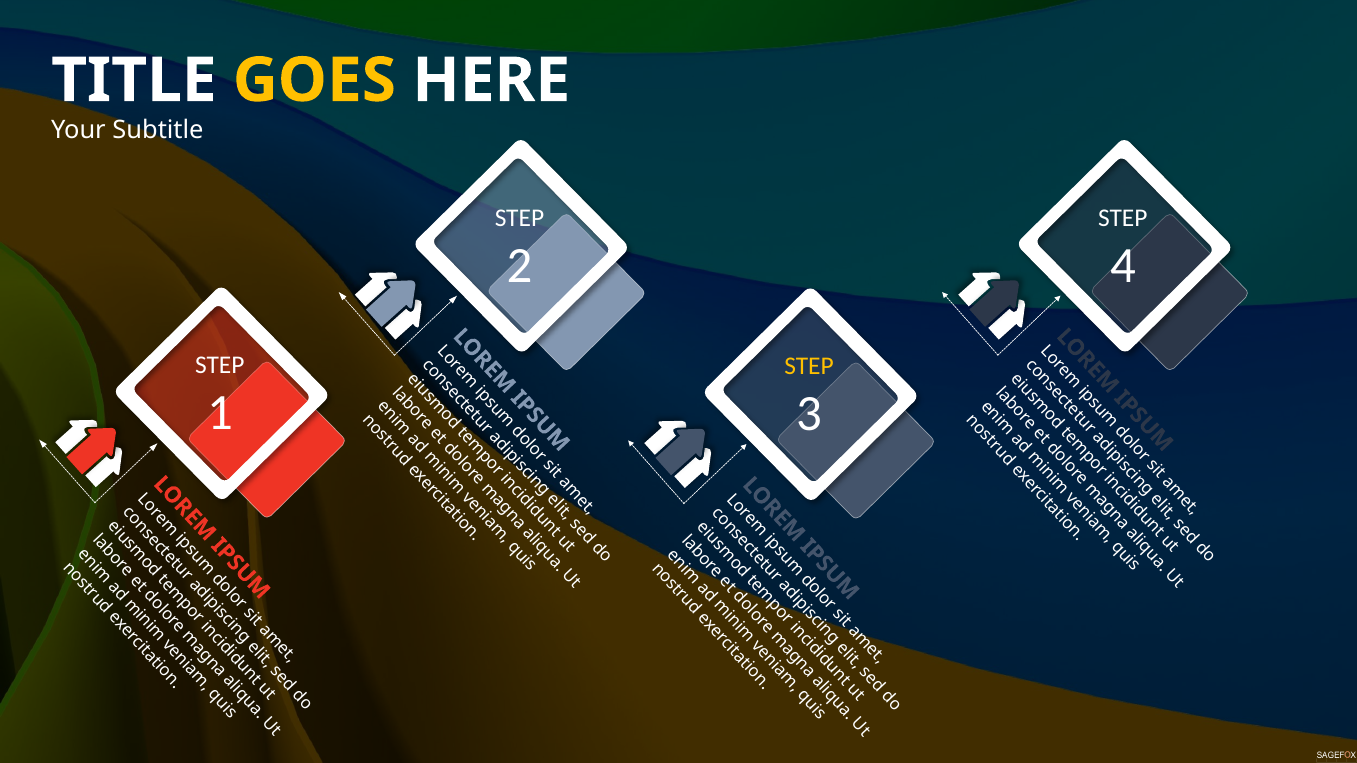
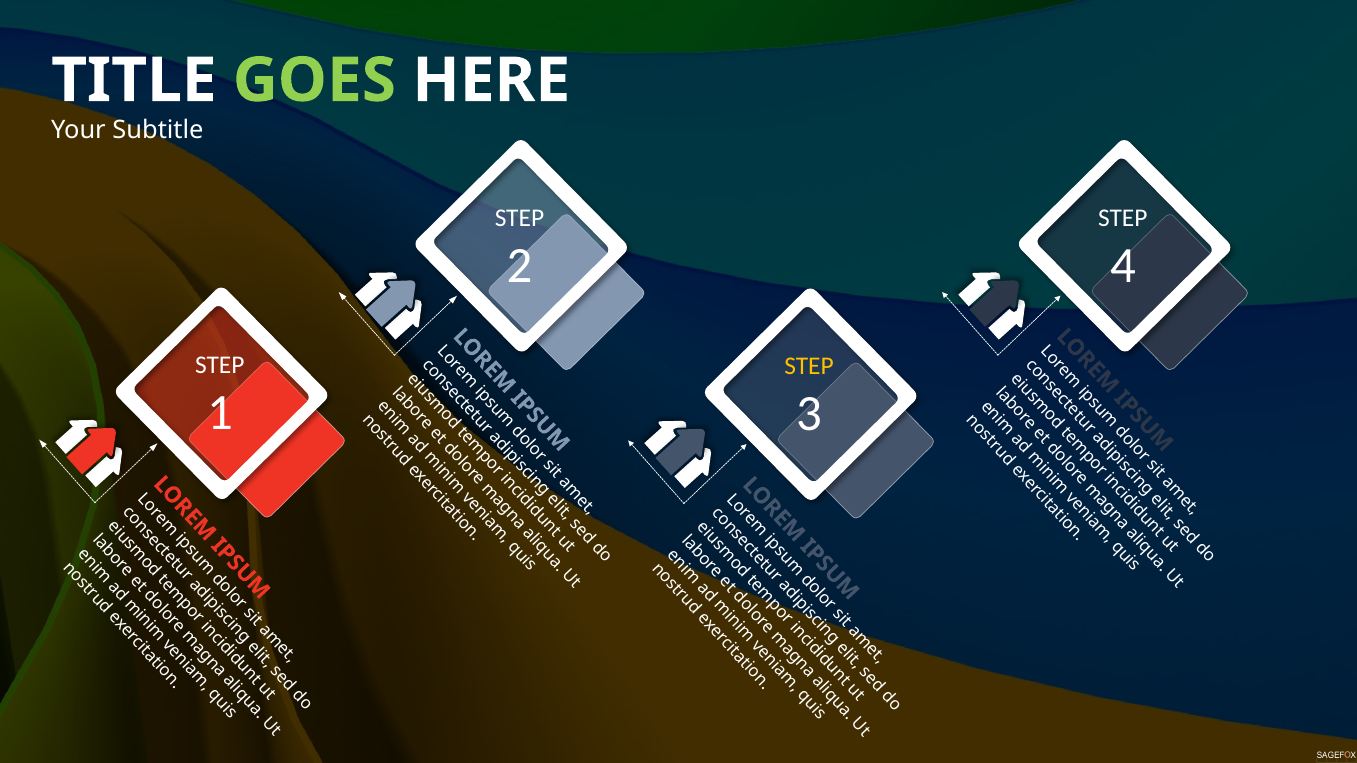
GOES colour: yellow -> light green
